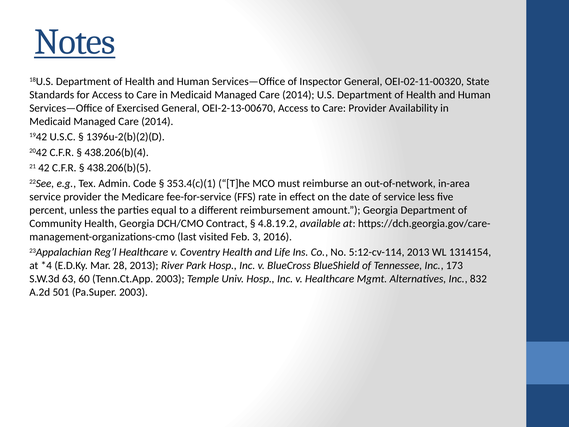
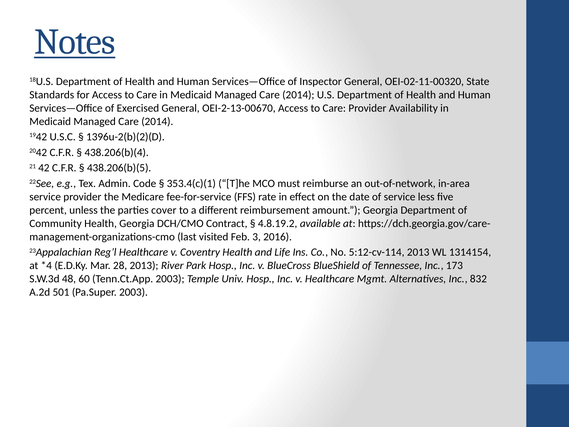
equal: equal -> cover
63: 63 -> 48
